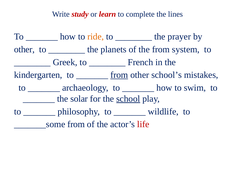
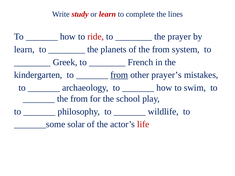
ride colour: orange -> red
other at (24, 49): other -> learn
school’s: school’s -> prayer’s
solar at (79, 99): solar -> from
school underline: present -> none
_______some from: from -> solar
